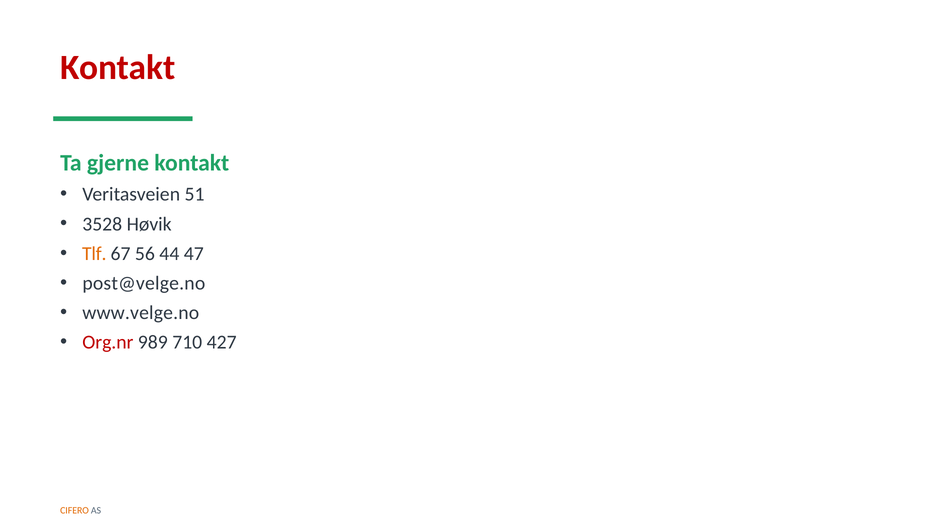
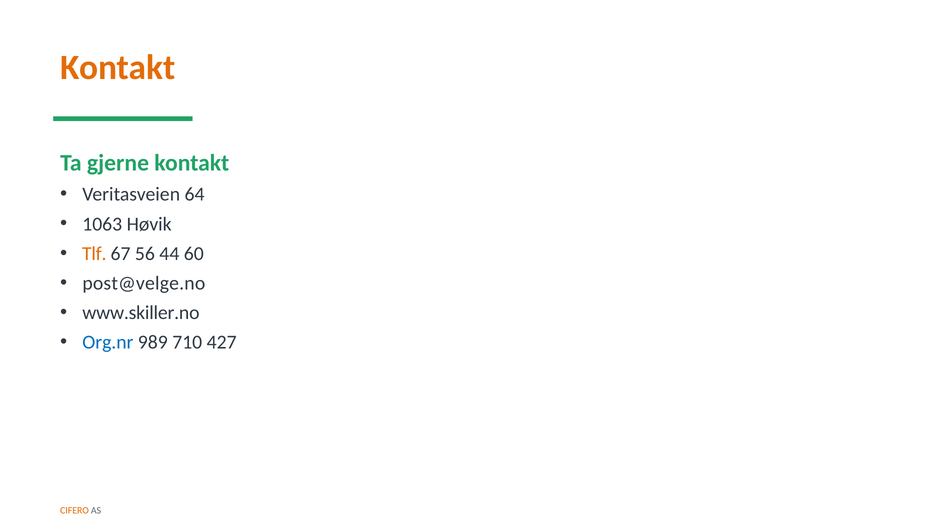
Kontakt at (118, 67) colour: red -> orange
51: 51 -> 64
3528: 3528 -> 1063
47: 47 -> 60
www.velge.no: www.velge.no -> www.skiller.no
Org.nr colour: red -> blue
